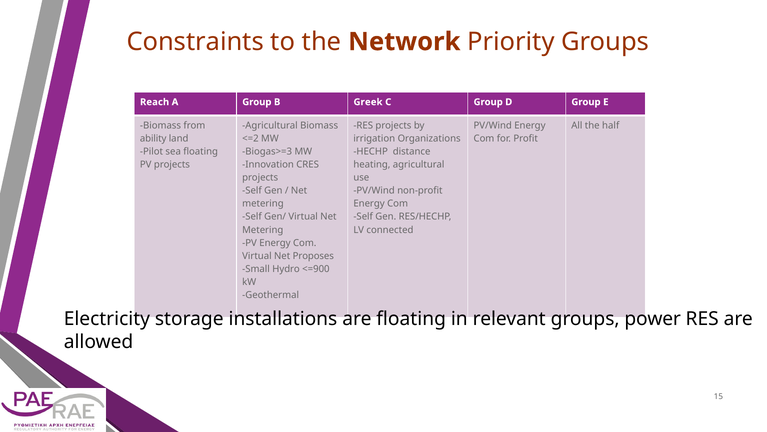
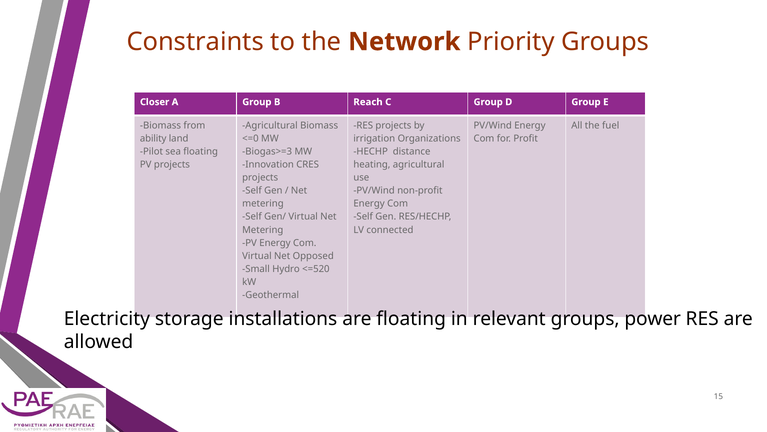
Reach: Reach -> Closer
Greek: Greek -> Reach
half: half -> fuel
<=2: <=2 -> <=0
Proposes: Proposes -> Opposed
<=900: <=900 -> <=520
